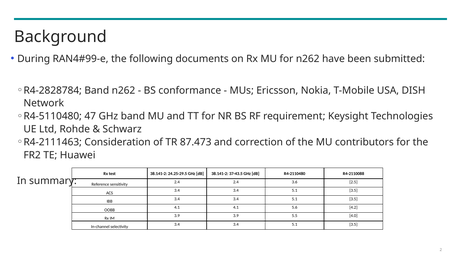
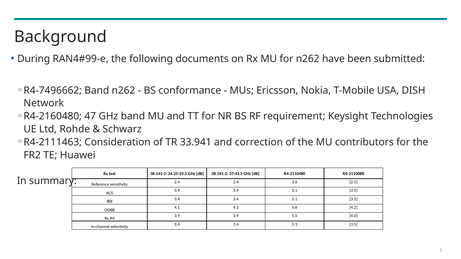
R4-2828784: R4-2828784 -> R4-7496662
R4-5110480: R4-5110480 -> R4-2160480
87.473: 87.473 -> 33.941
